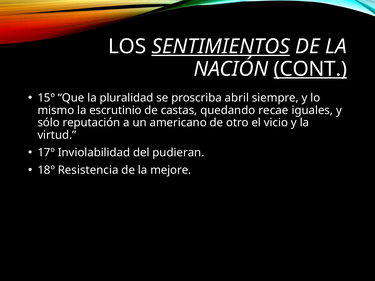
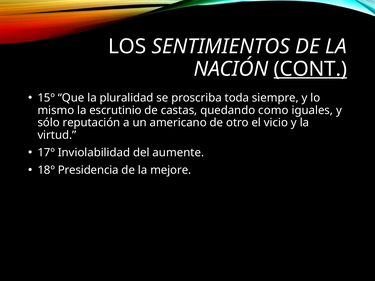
SENTIMIENTOS underline: present -> none
abril: abril -> toda
recae: recae -> como
pudieran: pudieran -> aumente
Resistencia: Resistencia -> Presidencia
